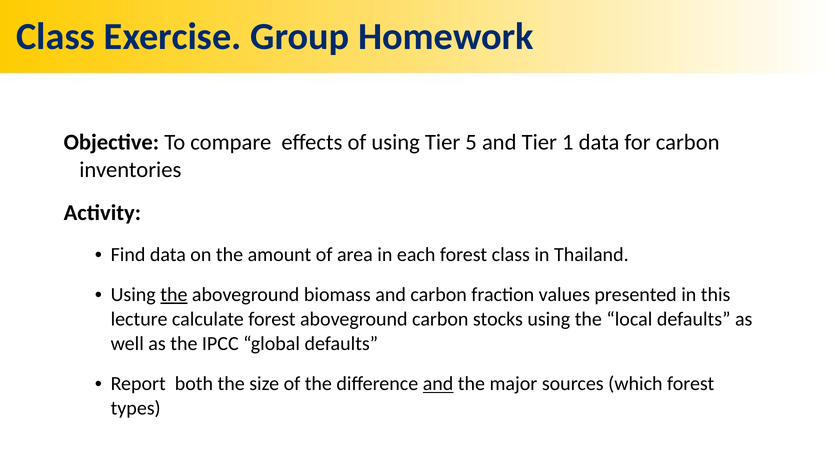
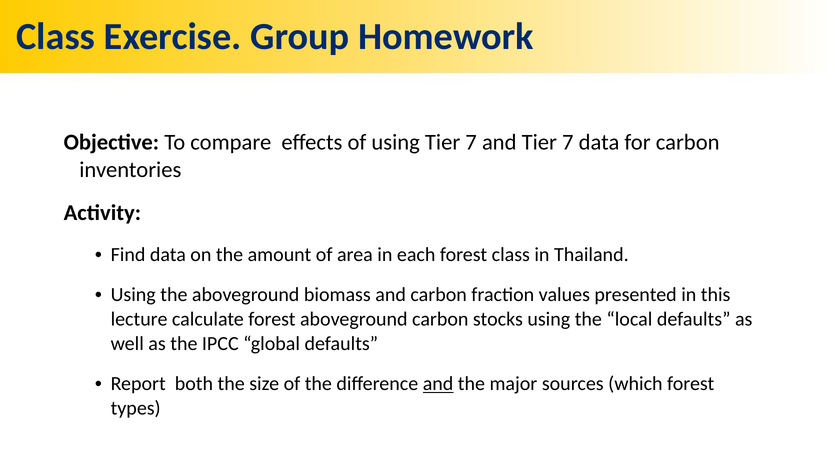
using Tier 5: 5 -> 7
and Tier 1: 1 -> 7
the at (174, 295) underline: present -> none
